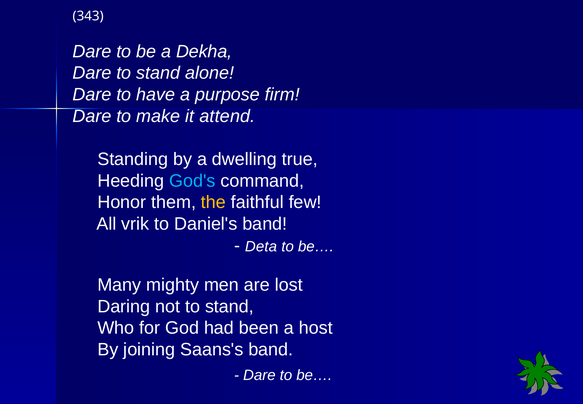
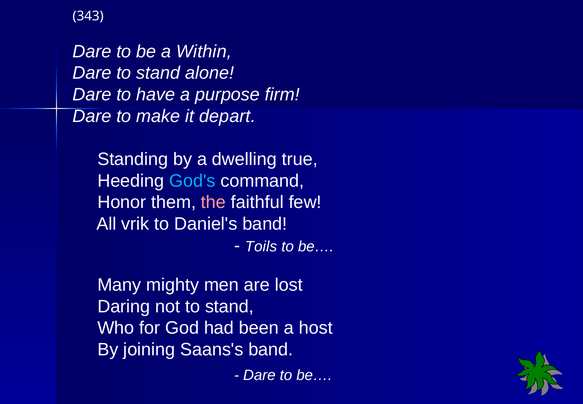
Dekha: Dekha -> Within
attend: attend -> depart
the colour: yellow -> pink
Deta: Deta -> Toils
